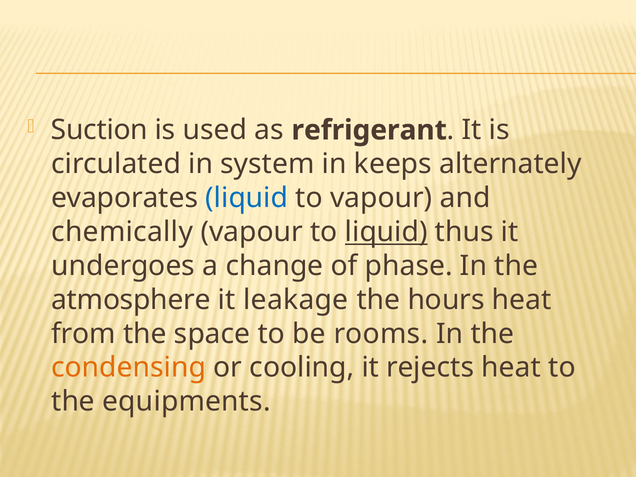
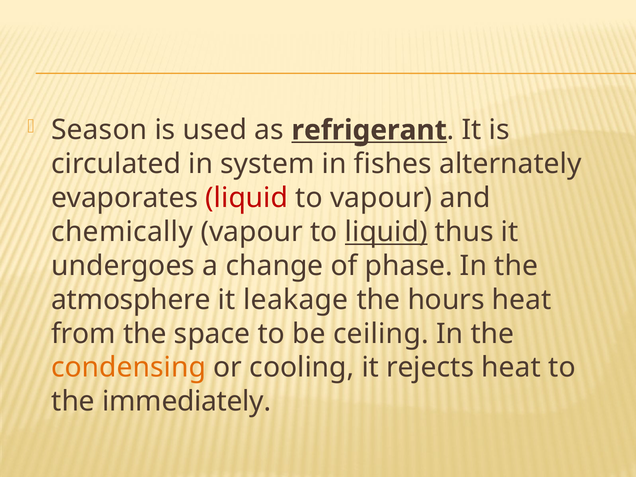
Suction: Suction -> Season
refrigerant underline: none -> present
keeps: keeps -> fishes
liquid at (247, 198) colour: blue -> red
rooms: rooms -> ceiling
equipments: equipments -> immediately
